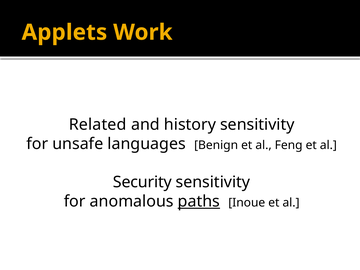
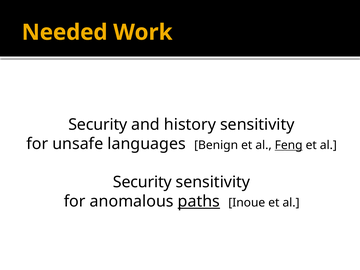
Applets: Applets -> Needed
Related at (98, 125): Related -> Security
Feng underline: none -> present
